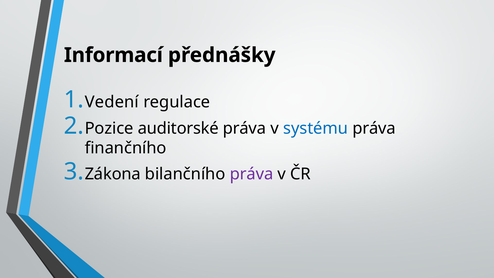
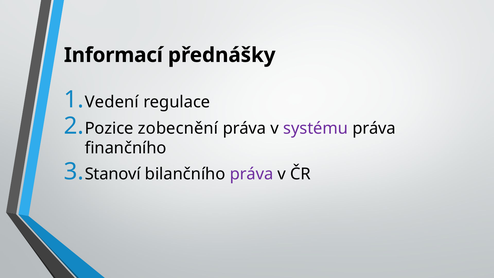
auditorské: auditorské -> zobecnění
systému colour: blue -> purple
Zákona: Zákona -> Stanoví
